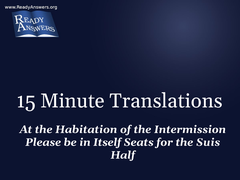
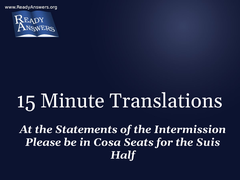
Habitation: Habitation -> Statements
Itself: Itself -> Cosa
